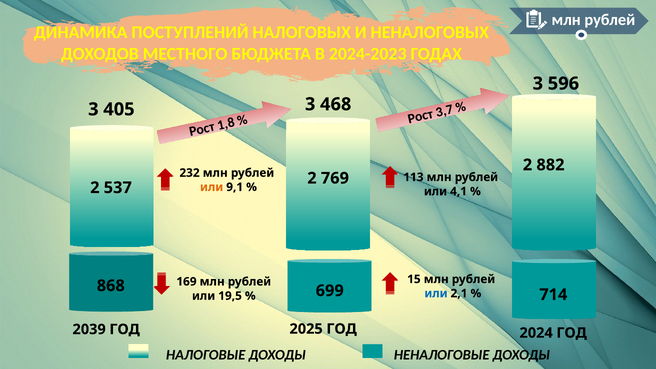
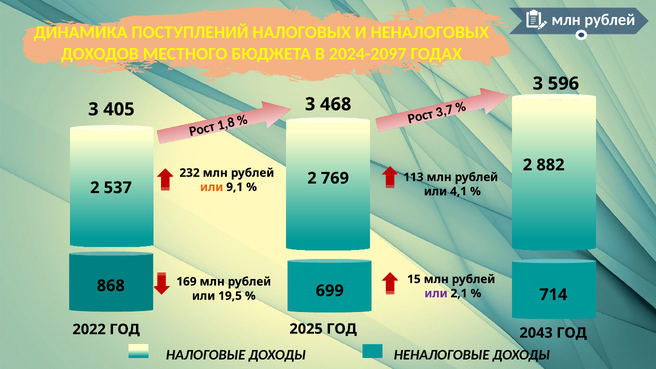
2024-2023: 2024-2023 -> 2024-2097
или at (436, 293) colour: blue -> purple
2024: 2024 -> 2043
2039: 2039 -> 2022
